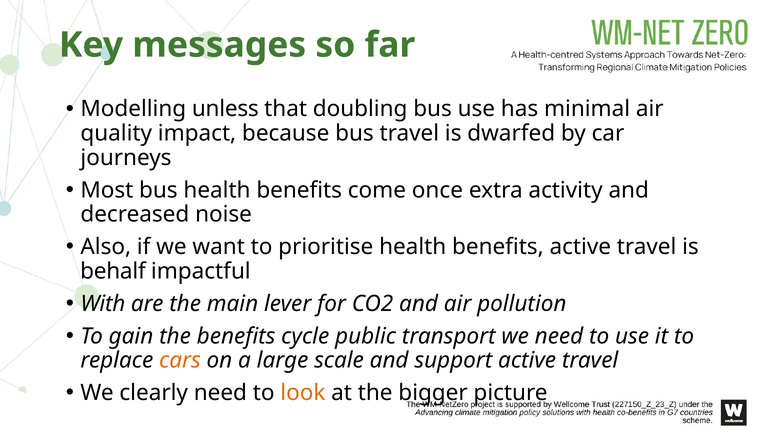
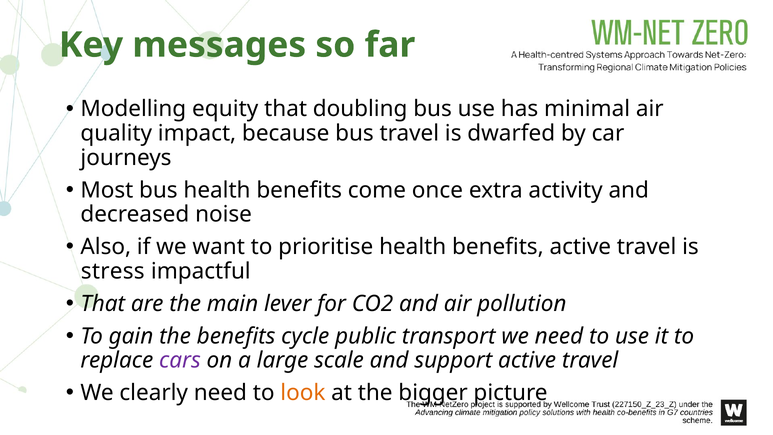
unless: unless -> equity
behalf: behalf -> stress
With at (103, 304): With -> That
cars colour: orange -> purple
